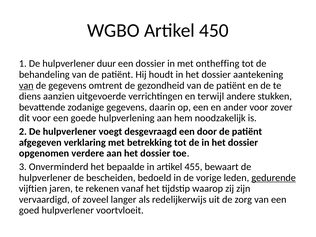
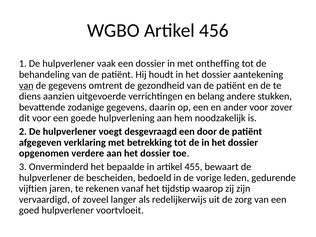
450: 450 -> 456
duur: duur -> vaak
terwijl: terwijl -> belang
gedurende underline: present -> none
